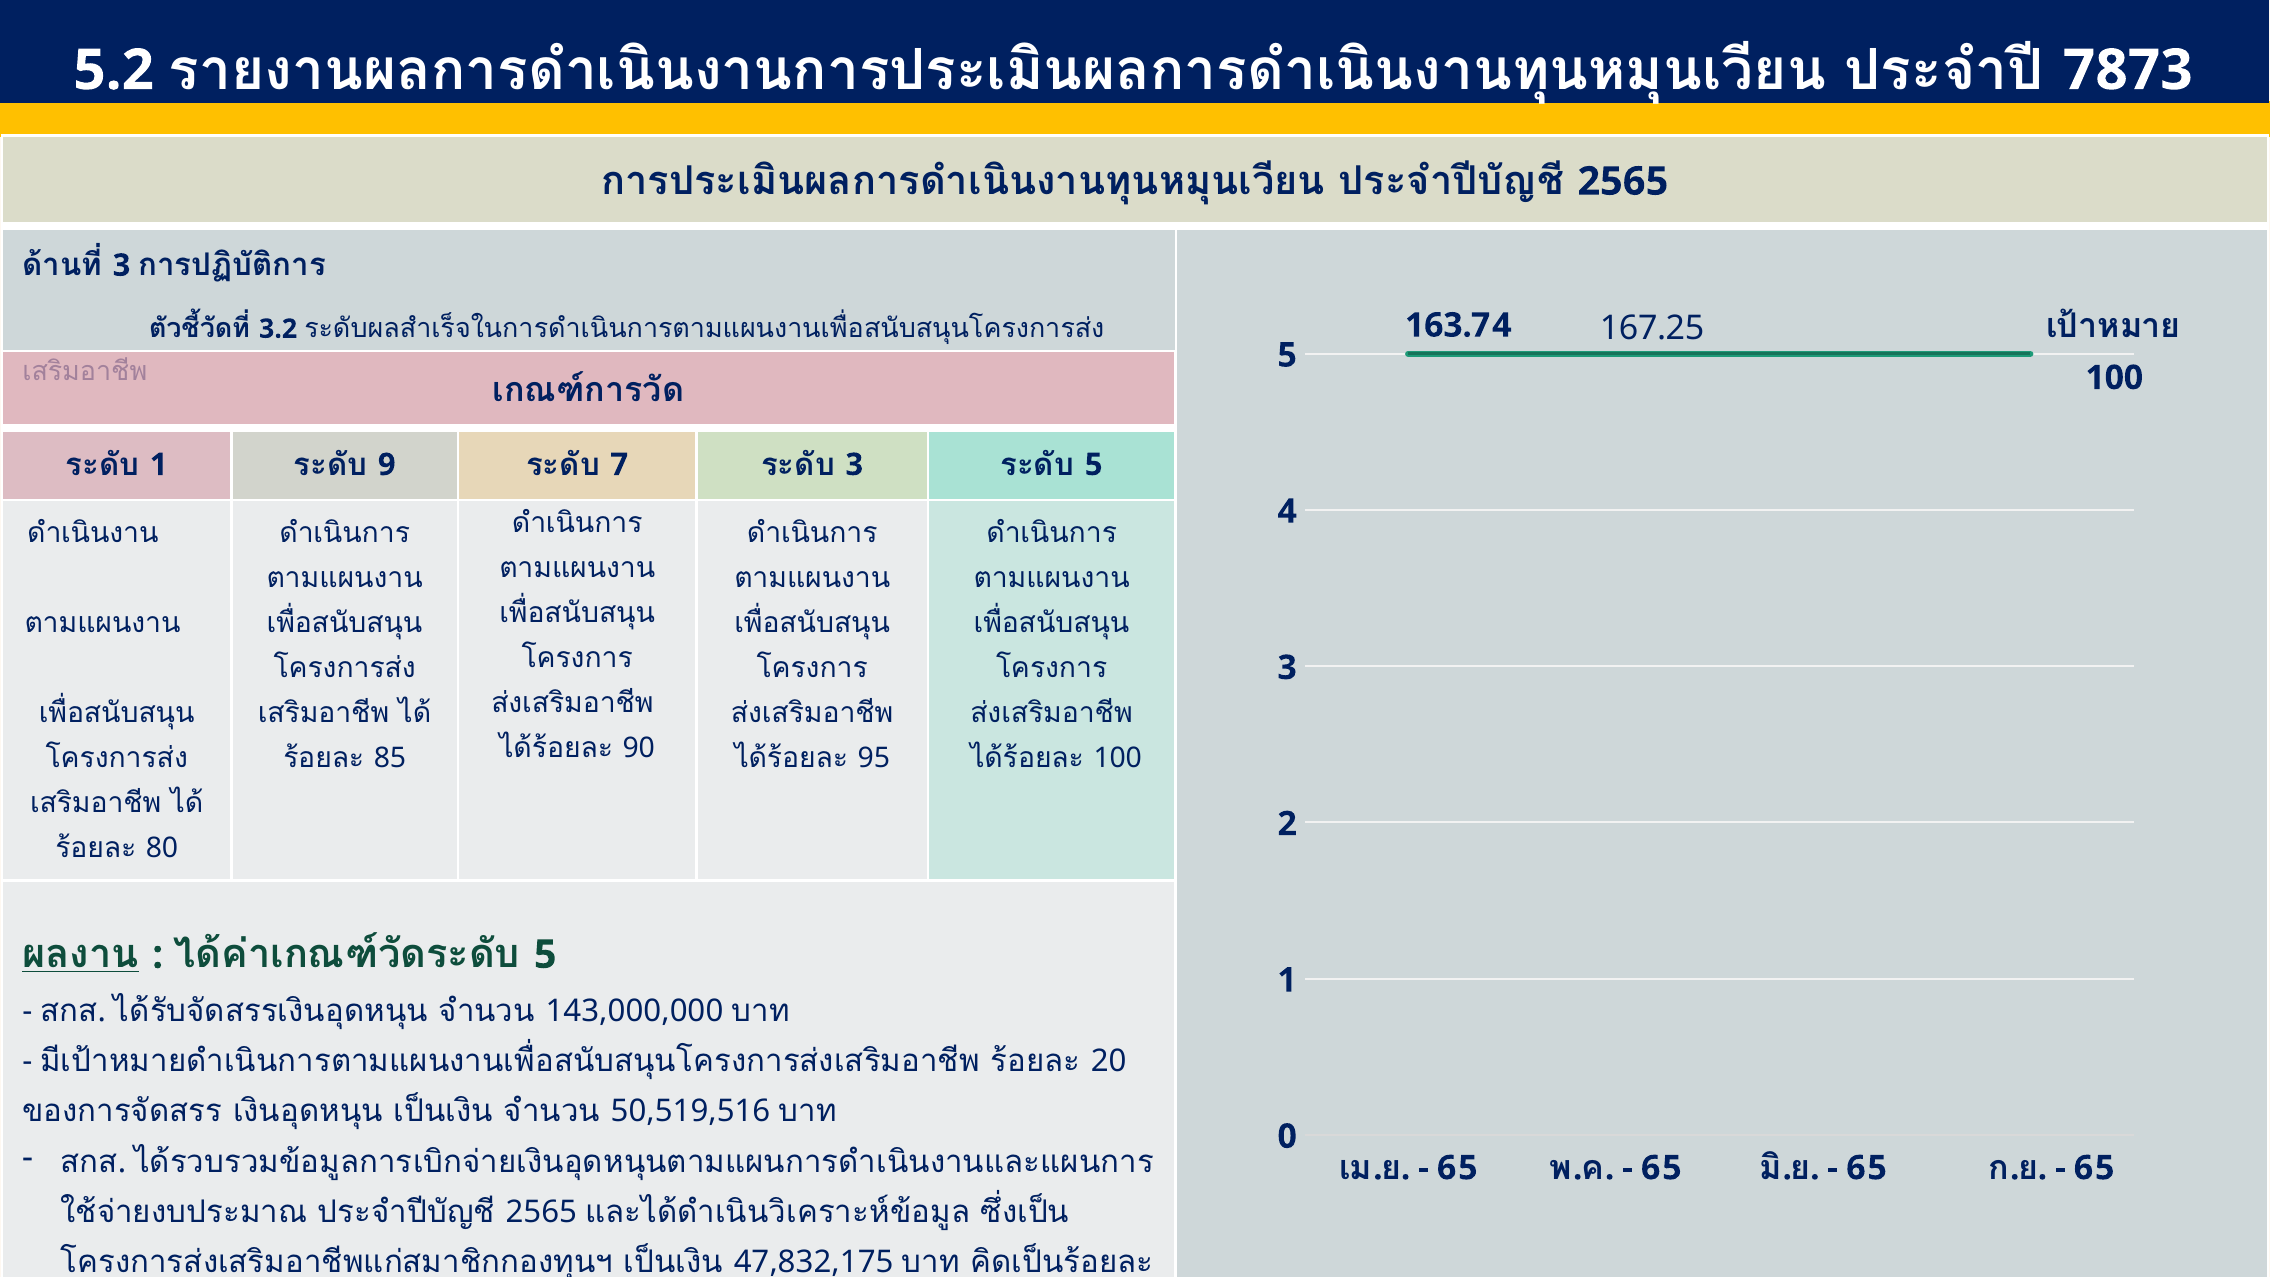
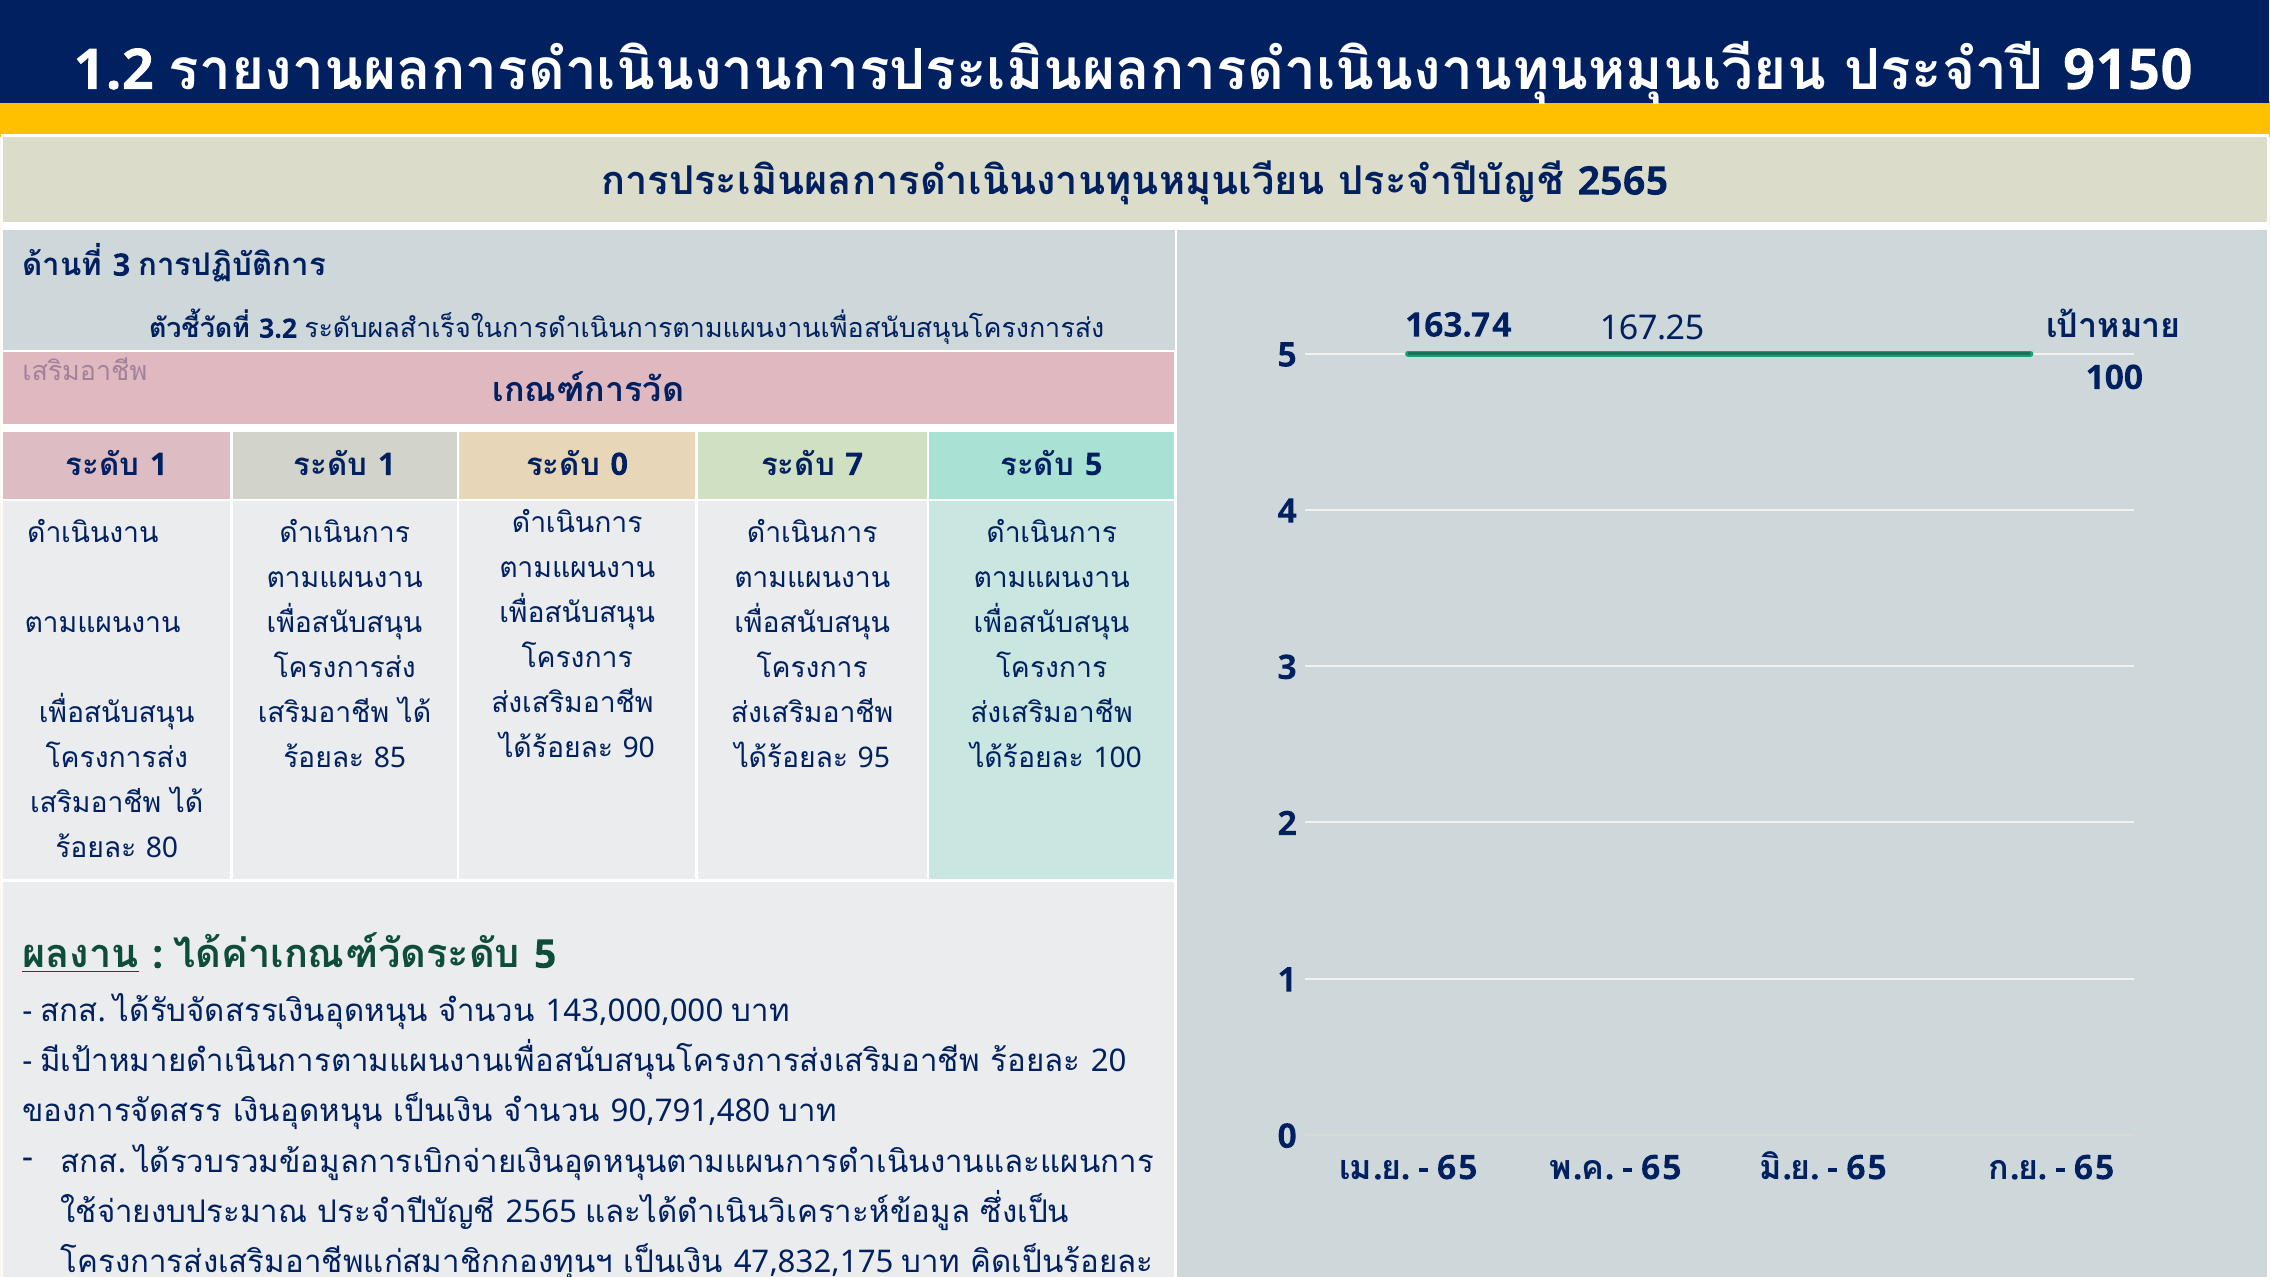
5.2: 5.2 -> 1.2
7873: 7873 -> 9150
9 at (387, 465): 9 -> 1
7 at (619, 465): 7 -> 0
3 at (854, 465): 3 -> 7
50,519,516: 50,519,516 -> 90,791,480
